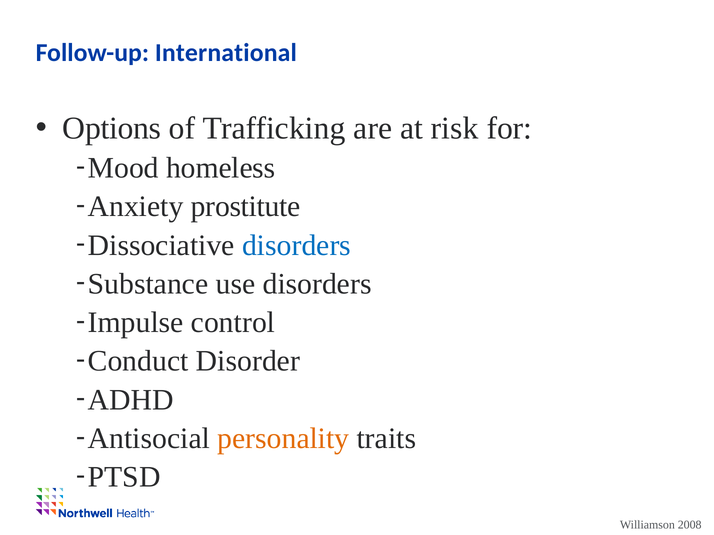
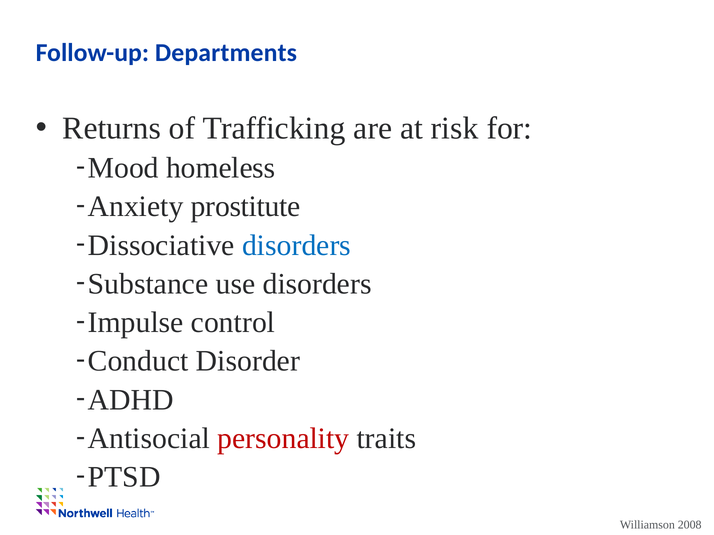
International: International -> Departments
Options: Options -> Returns
personality colour: orange -> red
